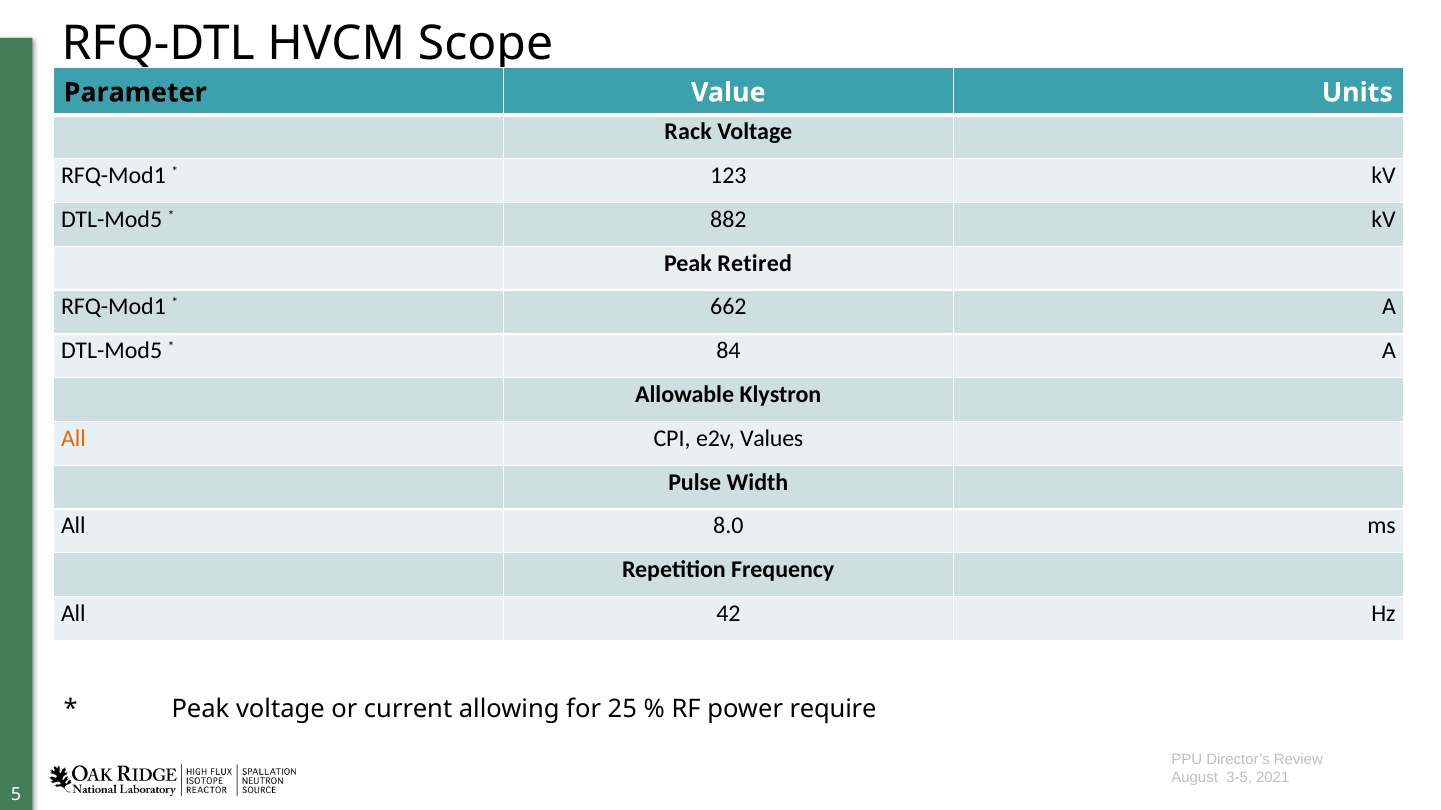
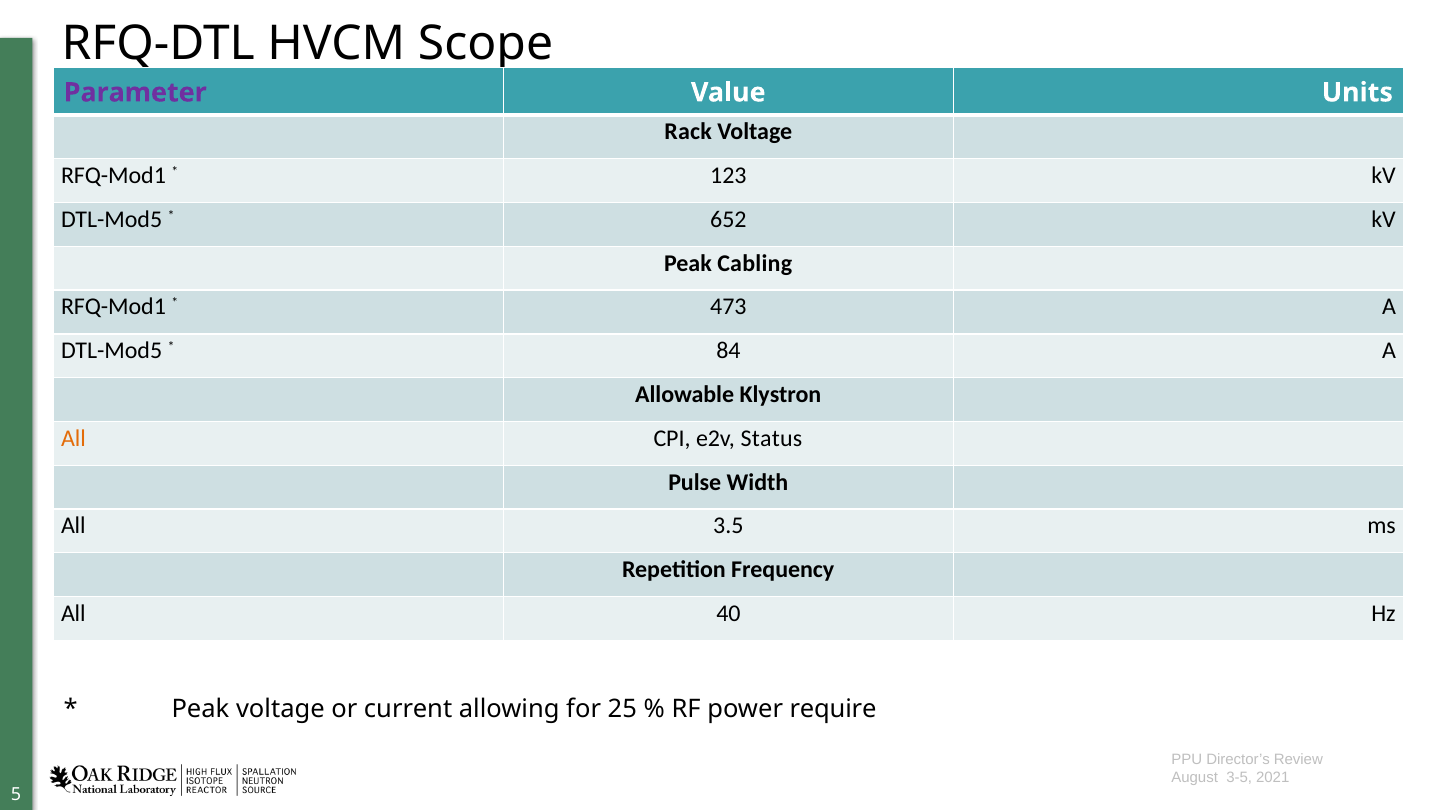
Parameter colour: black -> purple
882: 882 -> 652
Retired: Retired -> Cabling
662: 662 -> 473
Values: Values -> Status
8.0: 8.0 -> 3.5
42: 42 -> 40
